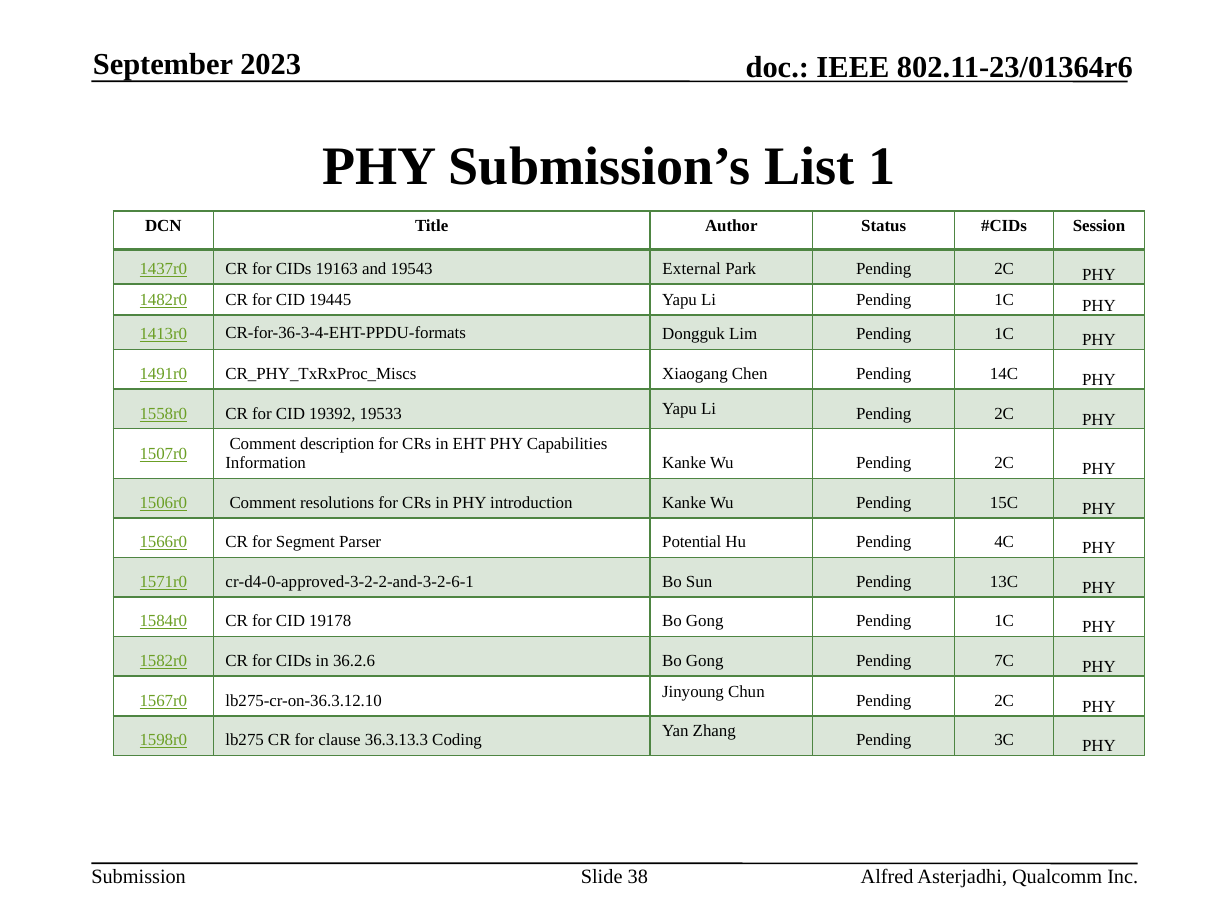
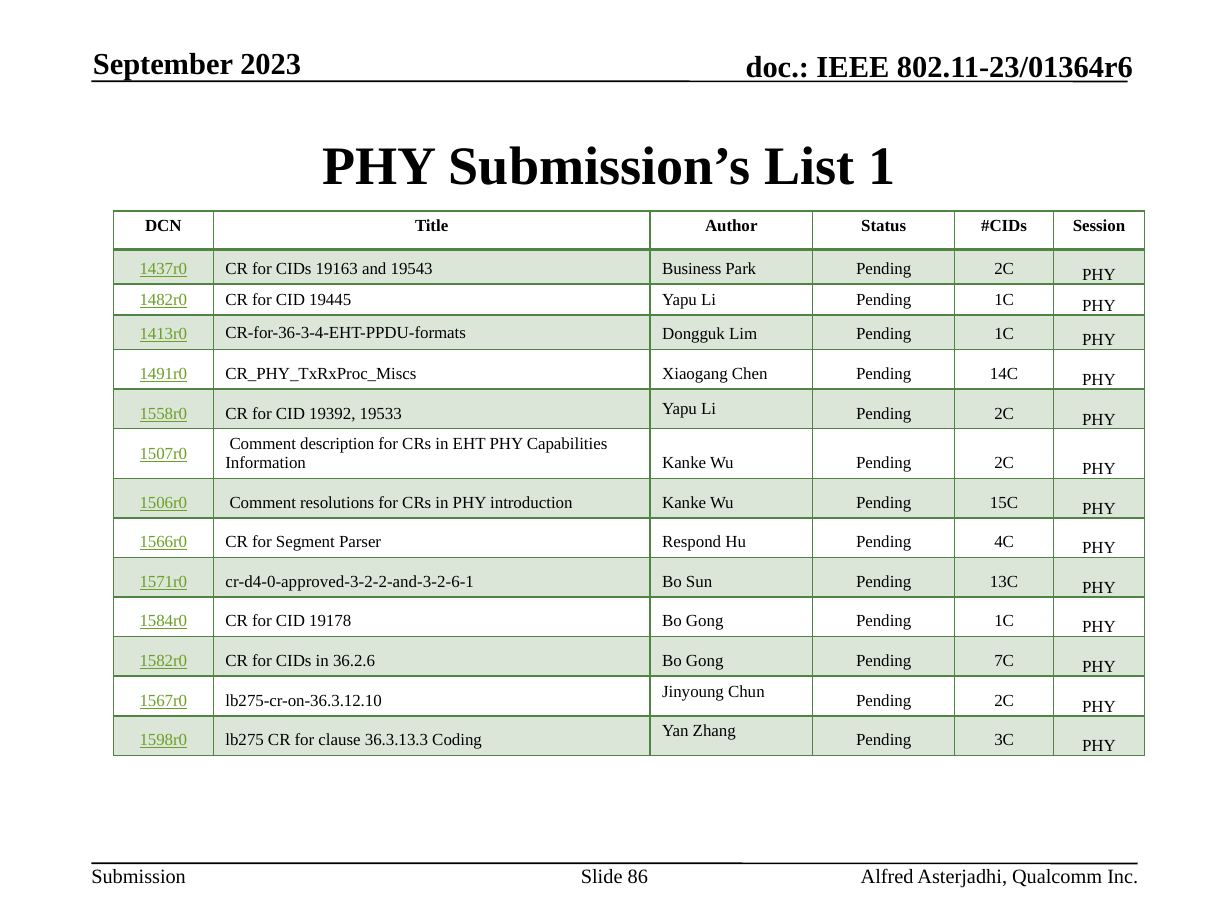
External: External -> Business
Potential: Potential -> Respond
38: 38 -> 86
